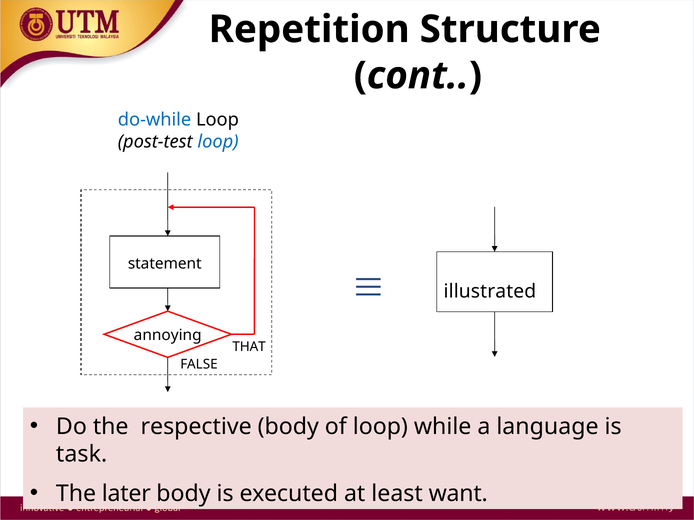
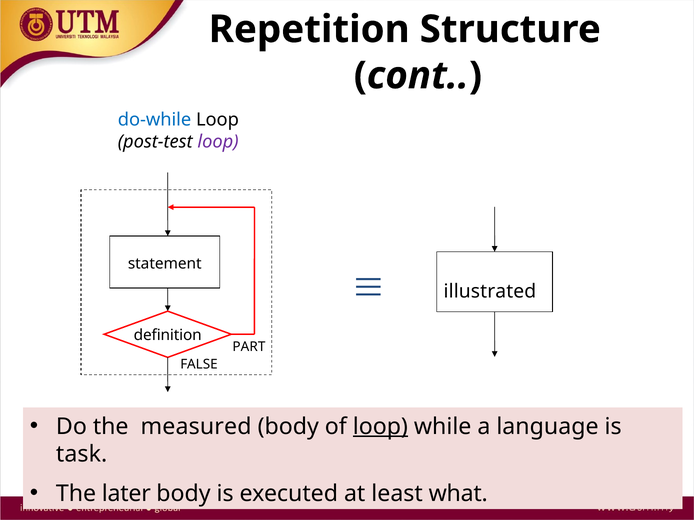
loop at (218, 142) colour: blue -> purple
annoying: annoying -> definition
THAT: THAT -> PART
respective: respective -> measured
loop at (380, 427) underline: none -> present
want: want -> what
